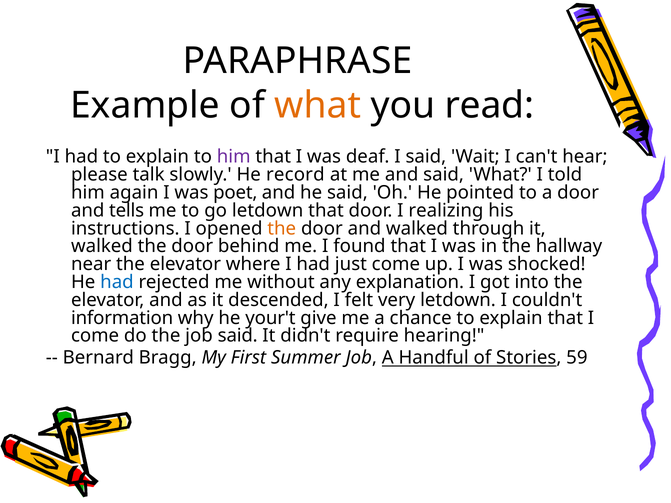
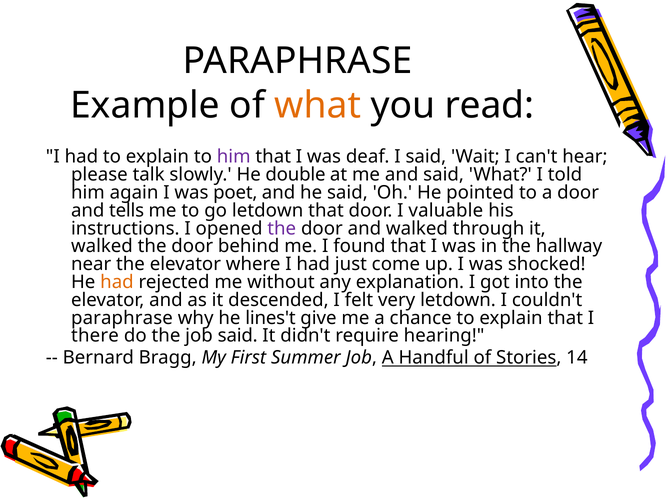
record: record -> double
realizing: realizing -> valuable
the at (282, 229) colour: orange -> purple
had at (117, 282) colour: blue -> orange
information at (122, 318): information -> paraphrase
your't: your't -> lines't
come at (95, 336): come -> there
59: 59 -> 14
